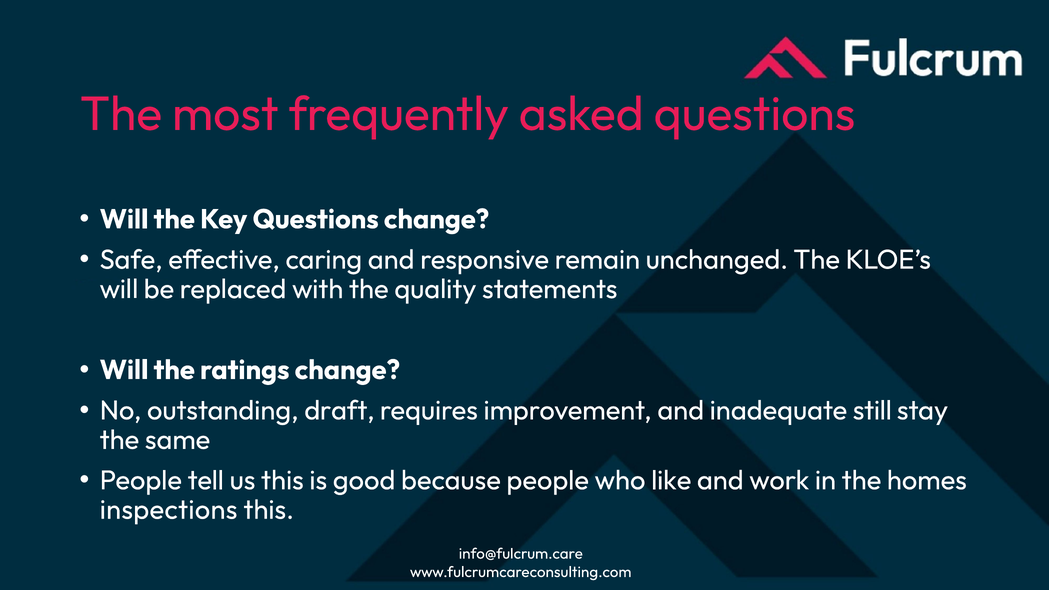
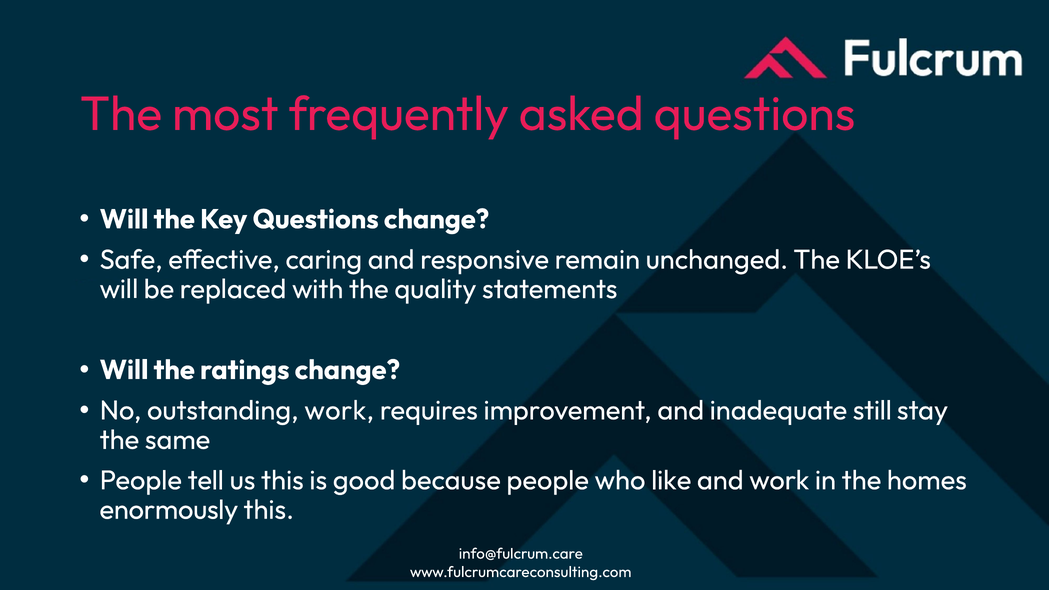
outstanding draft: draft -> work
inspections: inspections -> enormously
